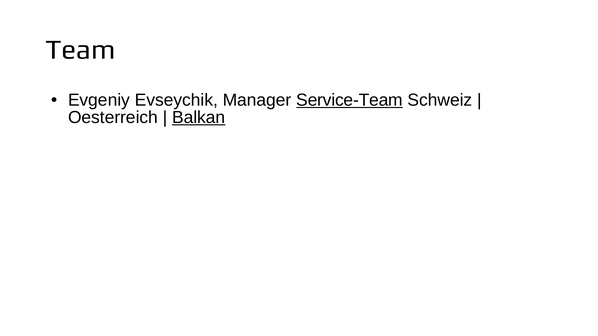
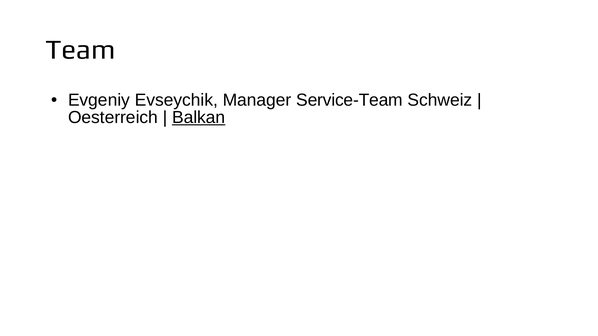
Service-Team underline: present -> none
